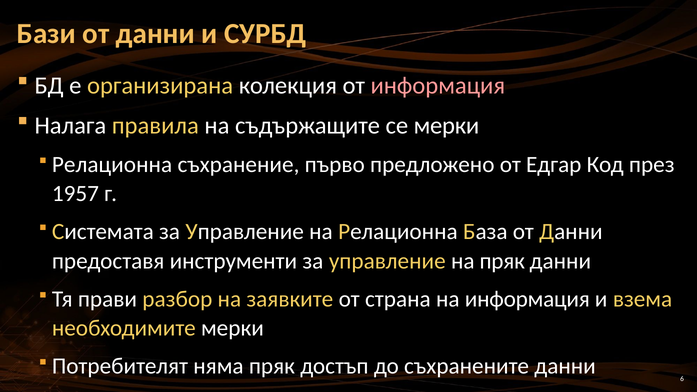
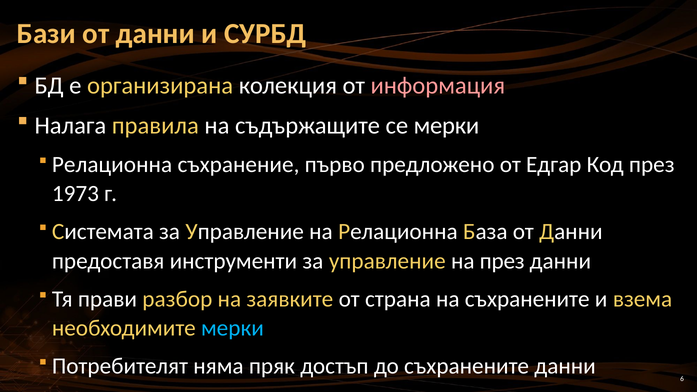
1957: 1957 -> 1973
на пряк: пряк -> през
на информация: информация -> съхранените
мерки at (232, 328) colour: white -> light blue
